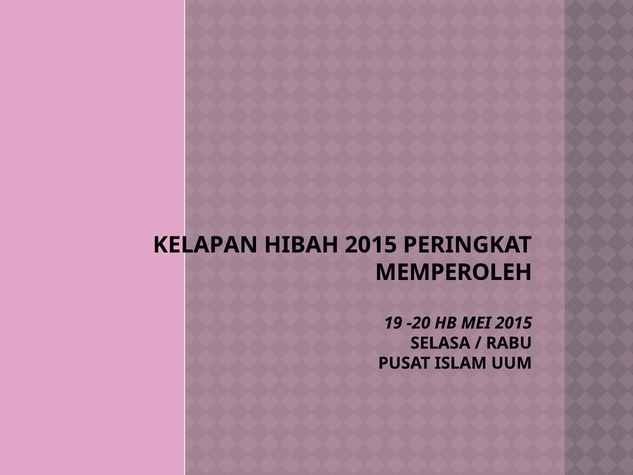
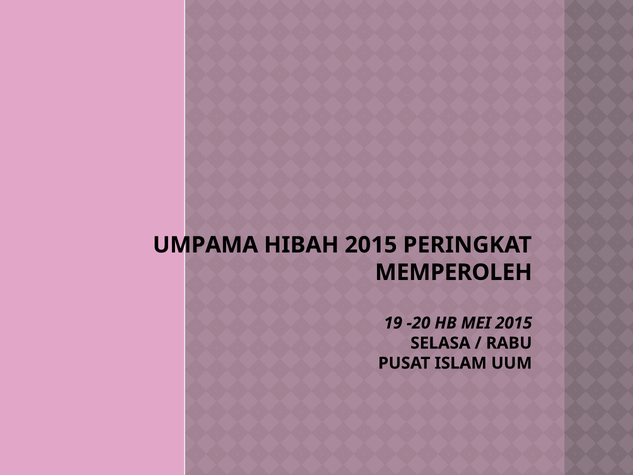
KELAPAN: KELAPAN -> UMPAMA
